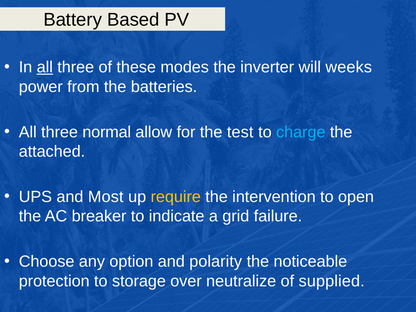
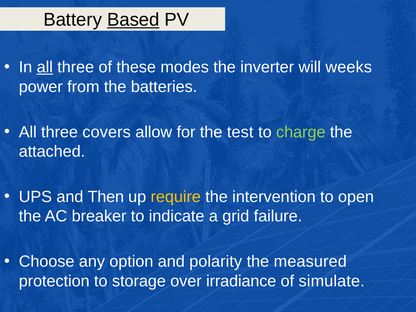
Based underline: none -> present
normal: normal -> covers
charge colour: light blue -> light green
Most: Most -> Then
noticeable: noticeable -> measured
neutralize: neutralize -> irradiance
supplied: supplied -> simulate
